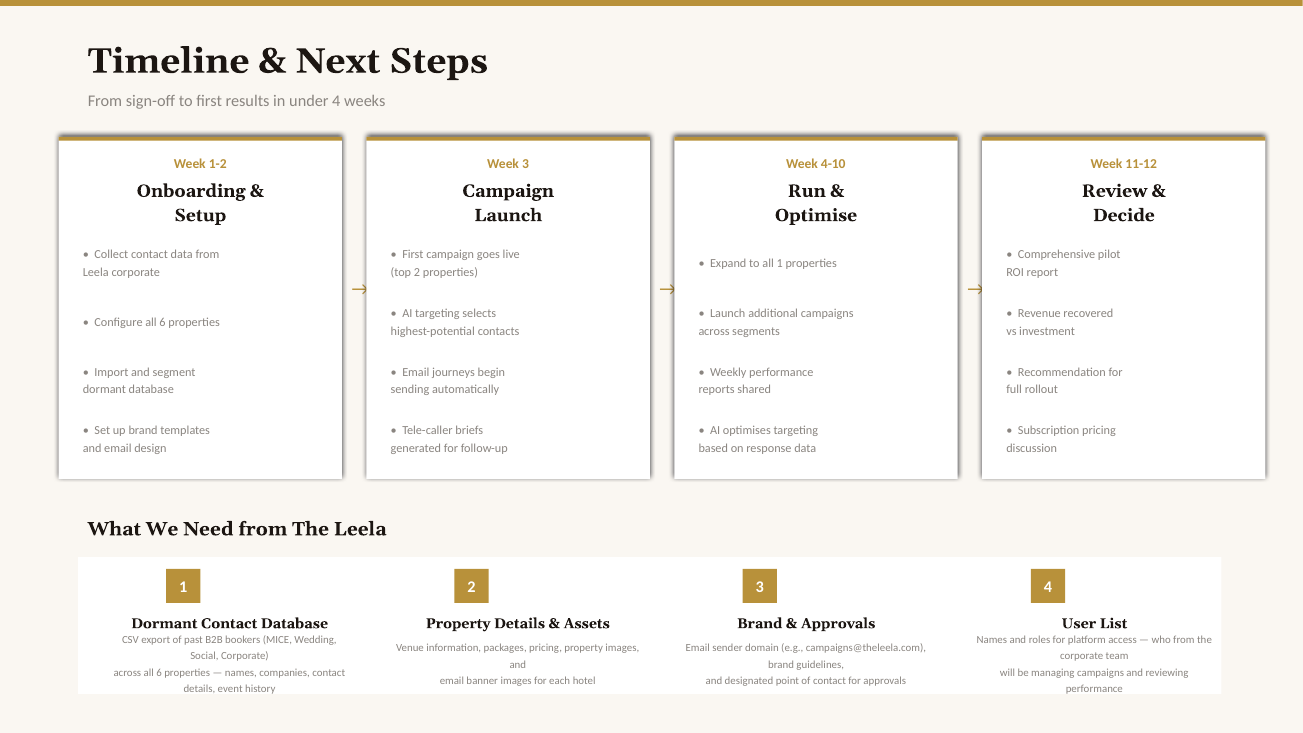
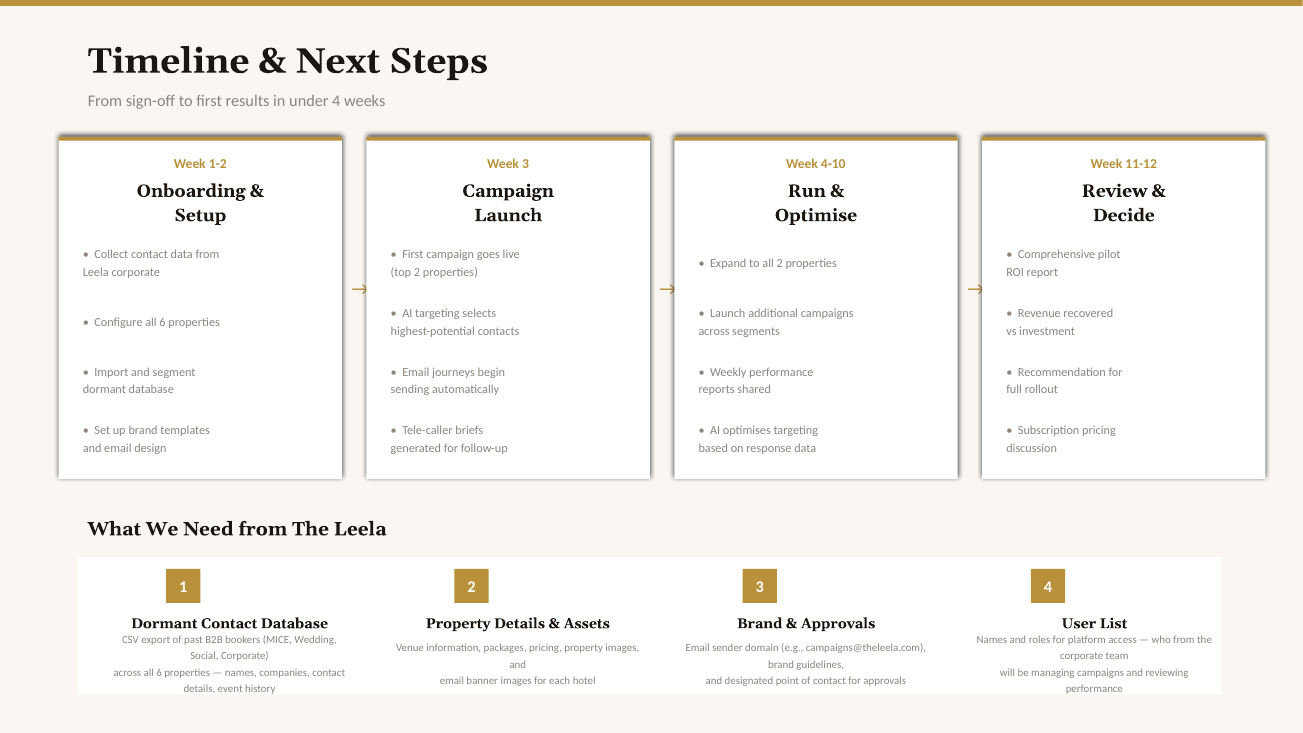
all 1: 1 -> 2
